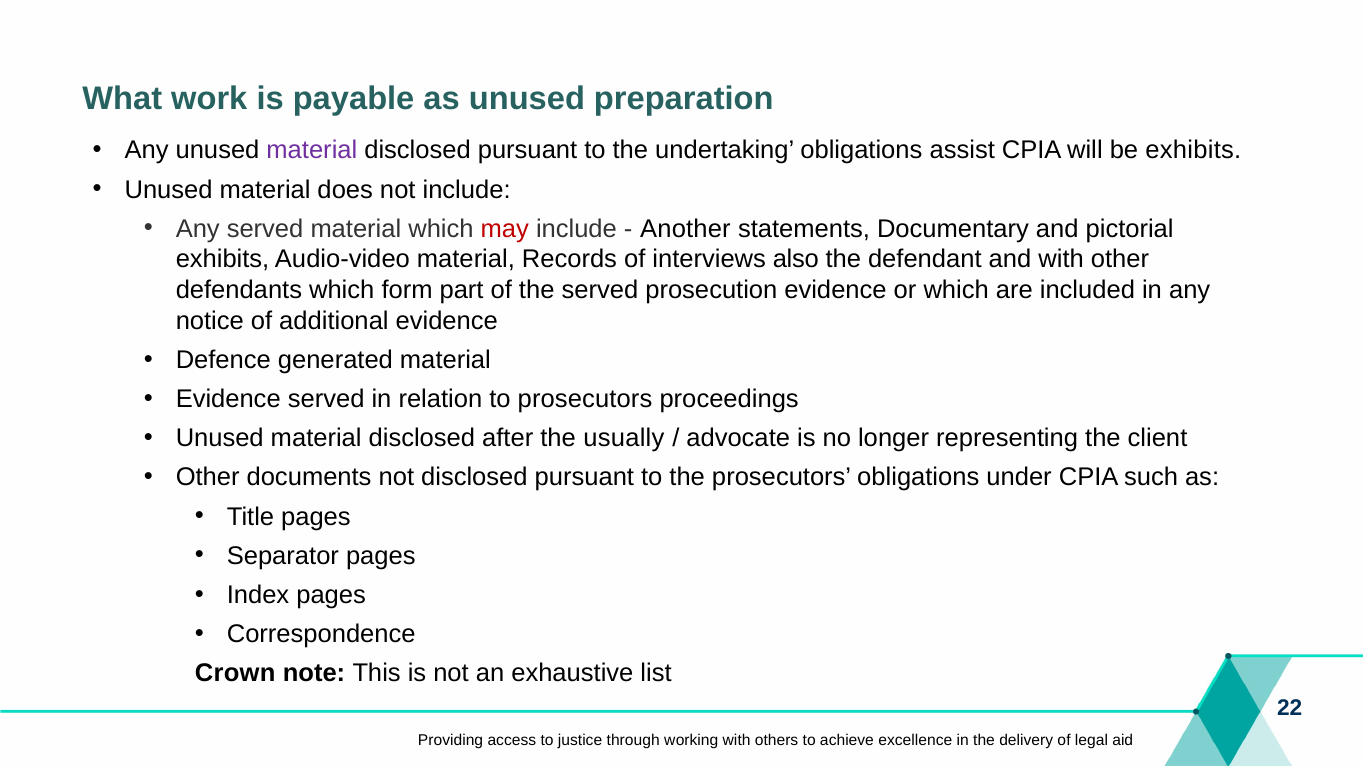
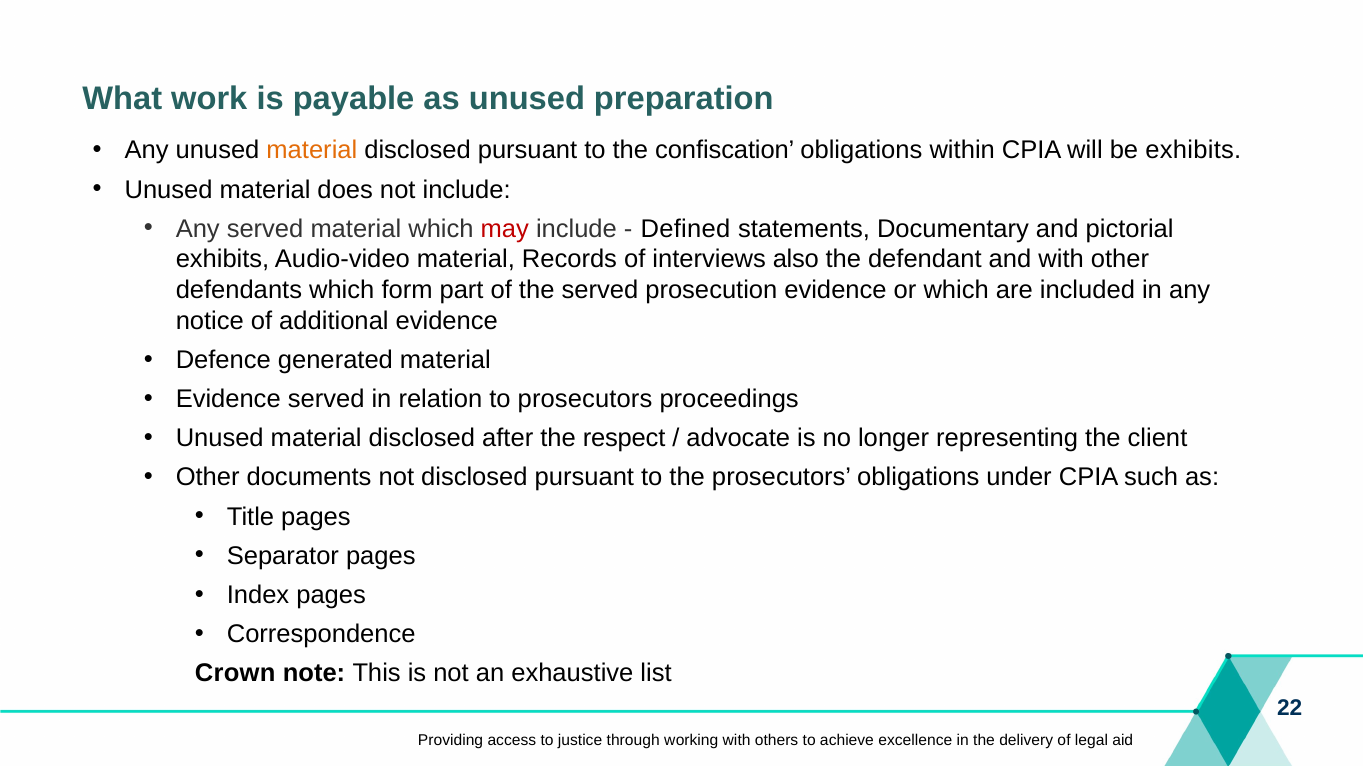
material at (312, 151) colour: purple -> orange
undertaking: undertaking -> confiscation
assist: assist -> within
Another: Another -> Defined
usually: usually -> respect
